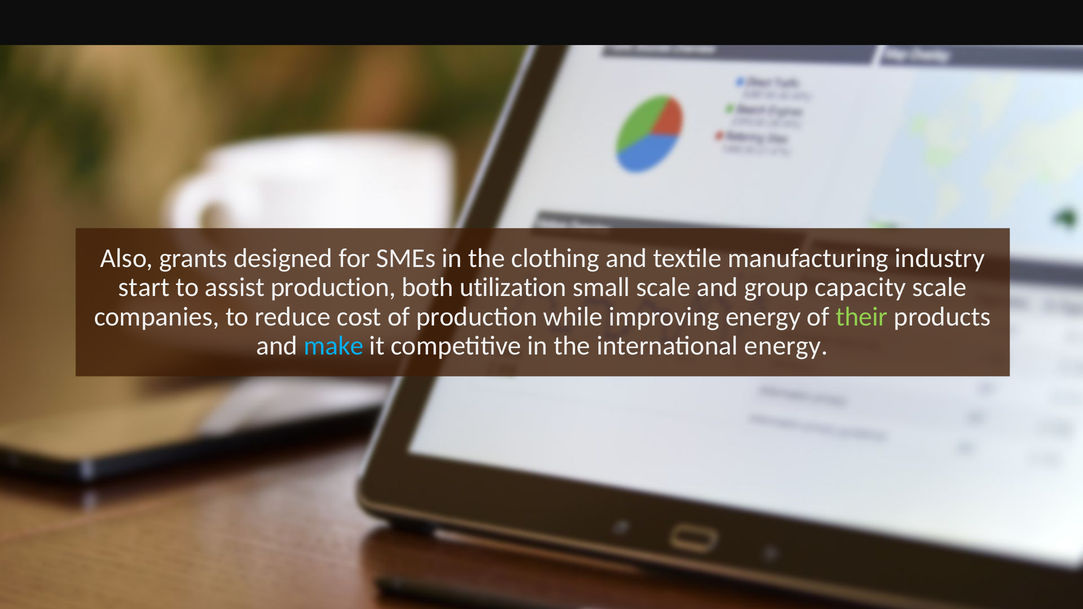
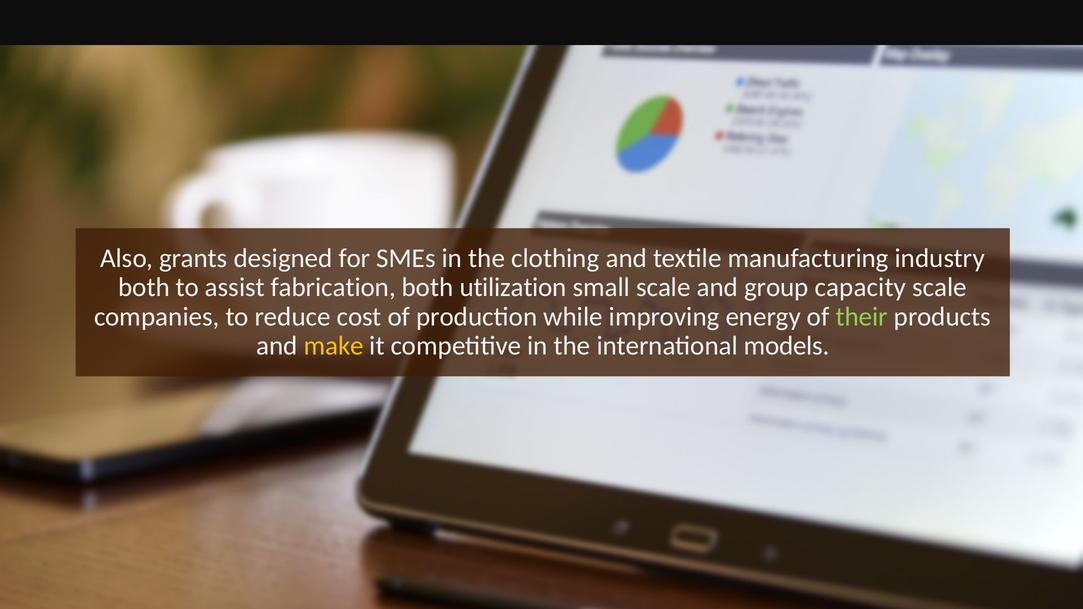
start at (144, 288): start -> both
assist production: production -> fabrication
make colour: light blue -> yellow
international energy: energy -> models
